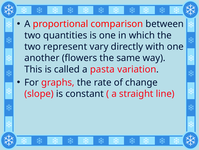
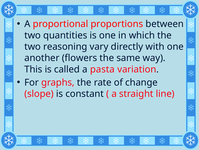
comparison: comparison -> proportions
represent: represent -> reasoning
